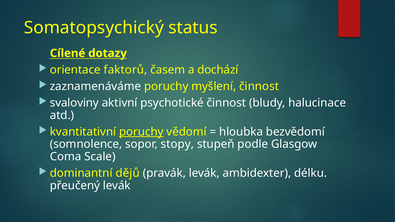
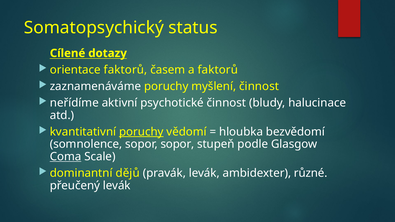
a dochází: dochází -> faktorů
svaloviny: svaloviny -> neřídíme
sopor stopy: stopy -> sopor
Coma underline: none -> present
délku: délku -> různé
